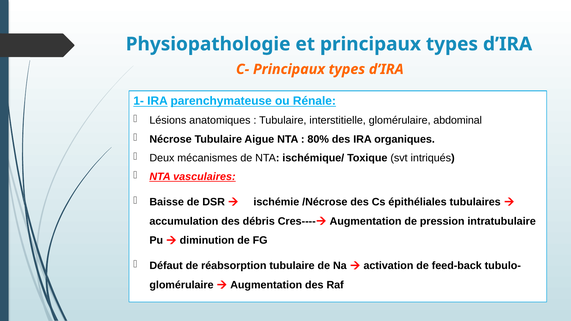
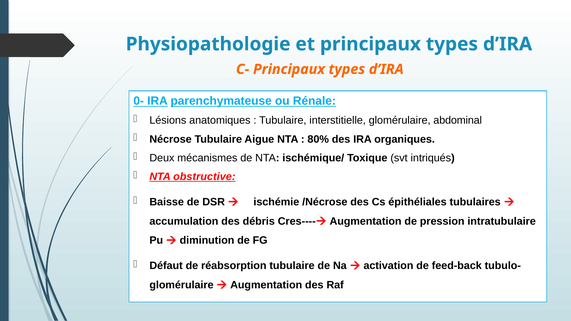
1-: 1- -> 0-
vasculaires: vasculaires -> obstructive
